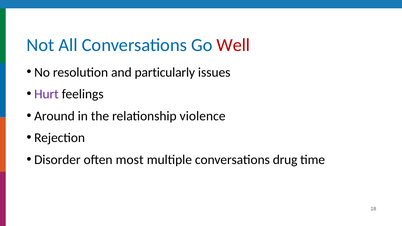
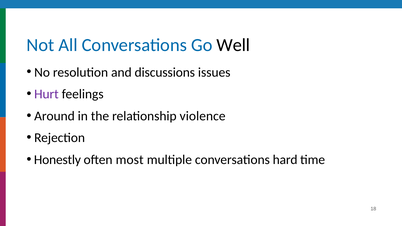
Well colour: red -> black
particularly: particularly -> discussions
Disorder: Disorder -> Honestly
drug: drug -> hard
